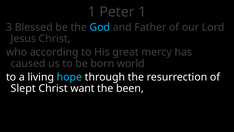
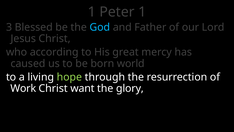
hope colour: light blue -> light green
Slept: Slept -> Work
been: been -> glory
